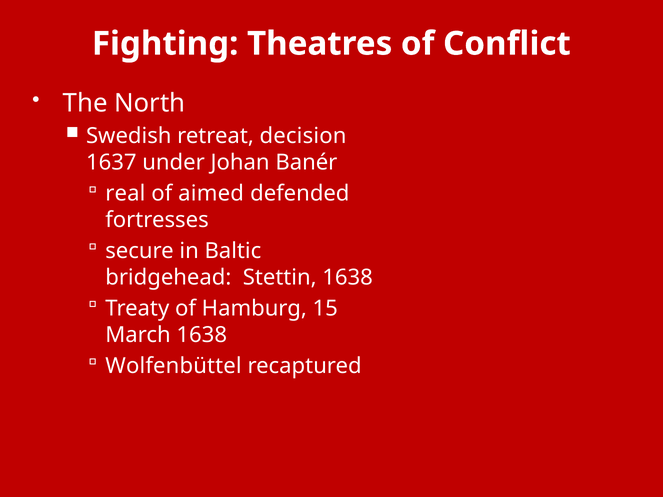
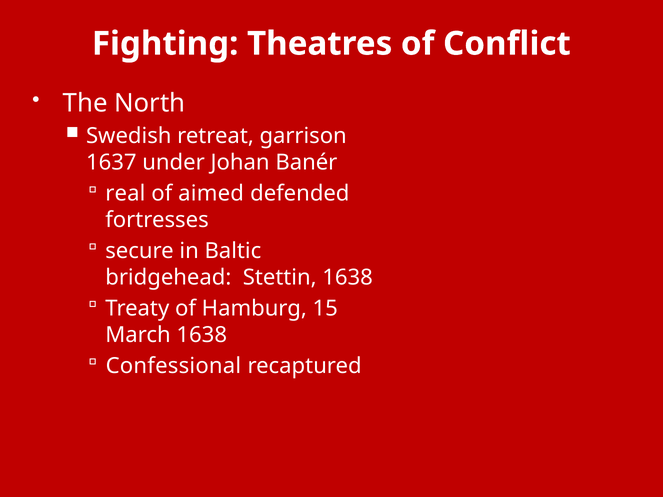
decision: decision -> garrison
Wolfenbüttel: Wolfenbüttel -> Confessional
